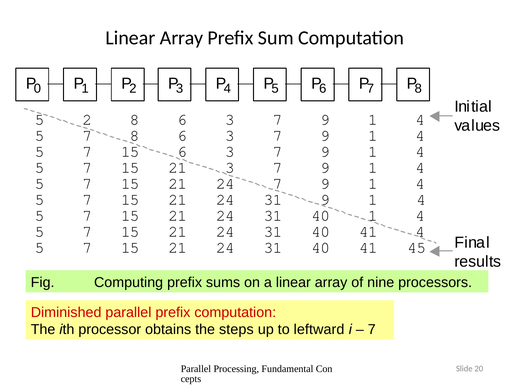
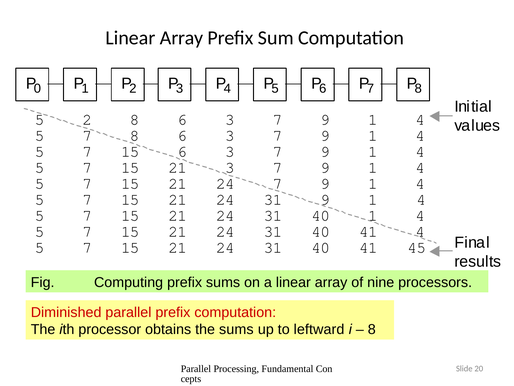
the steps: steps -> sums
7 at (372, 329): 7 -> 8
